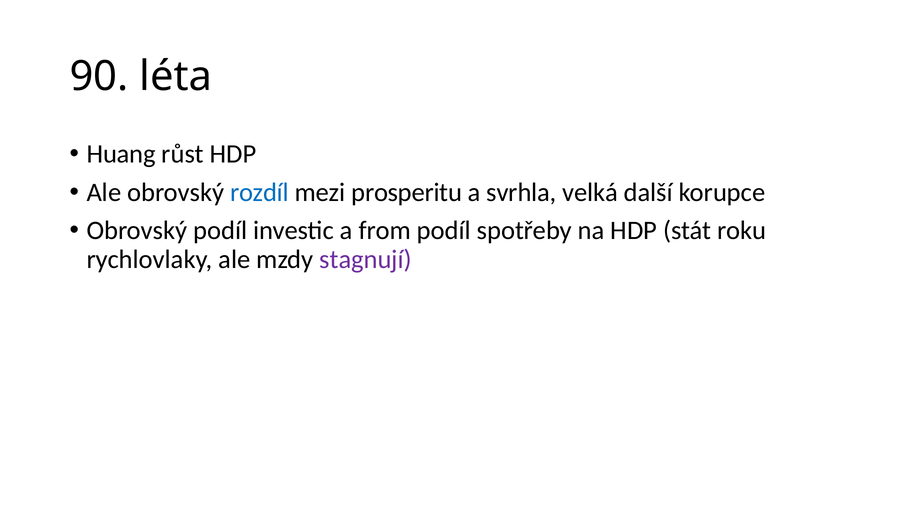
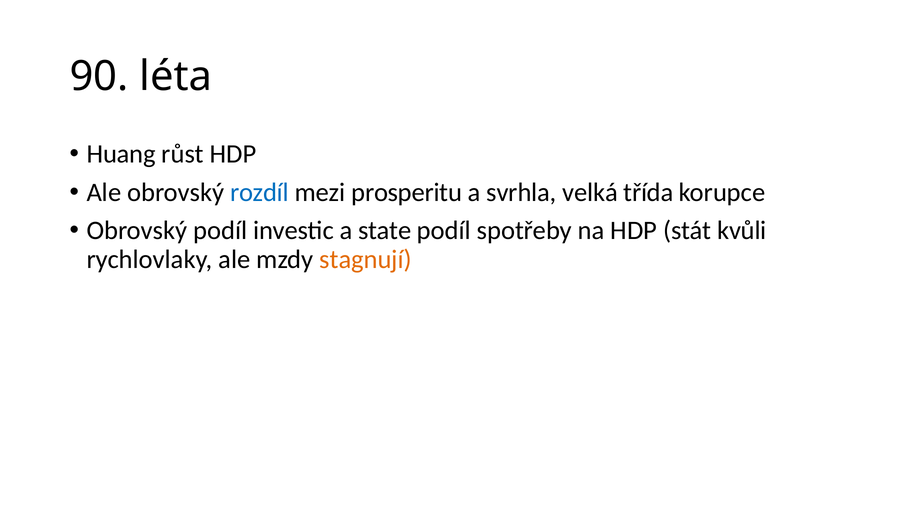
další: další -> třída
from: from -> state
roku: roku -> kvůli
stagnují colour: purple -> orange
